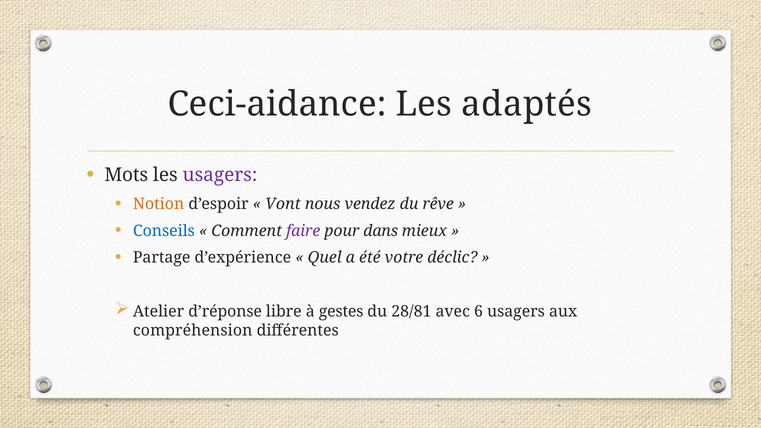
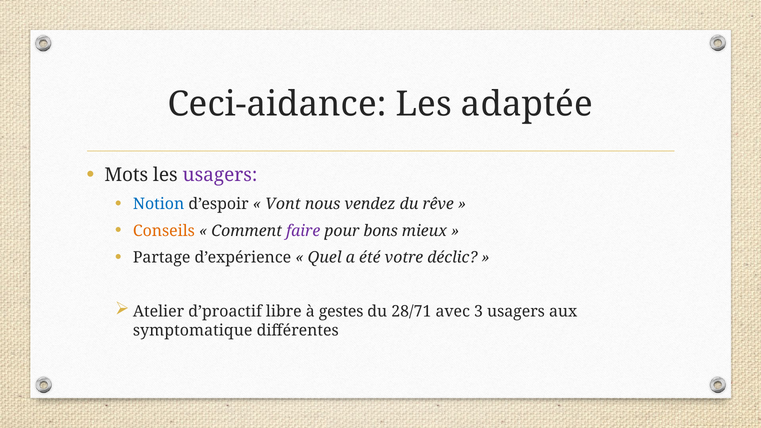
adaptés: adaptés -> adaptée
Notion colour: orange -> blue
Conseils colour: blue -> orange
dans: dans -> bons
d’réponse: d’réponse -> d’proactif
28/81: 28/81 -> 28/71
6: 6 -> 3
compréhension: compréhension -> symptomatique
